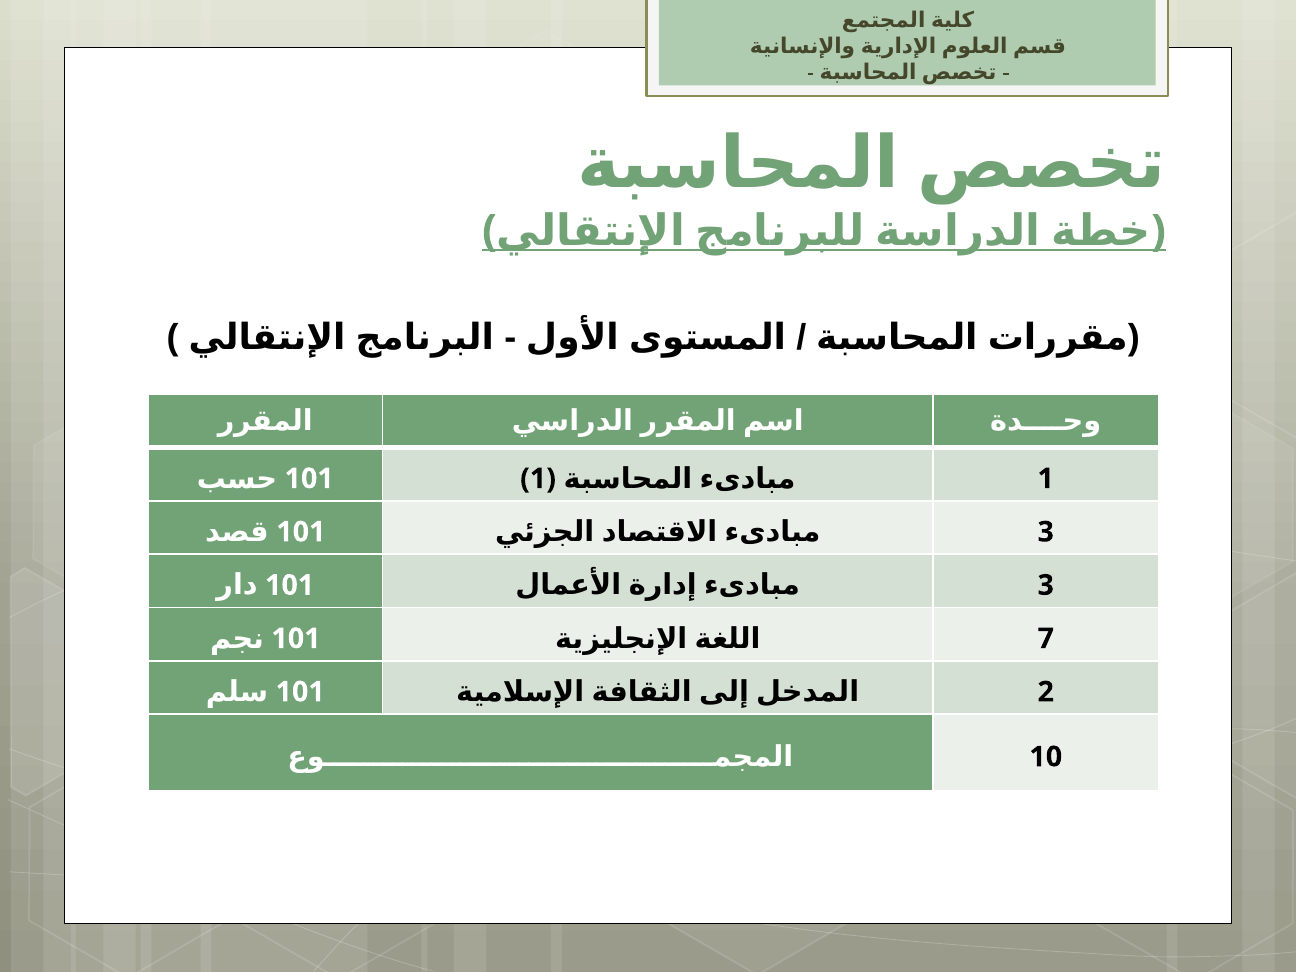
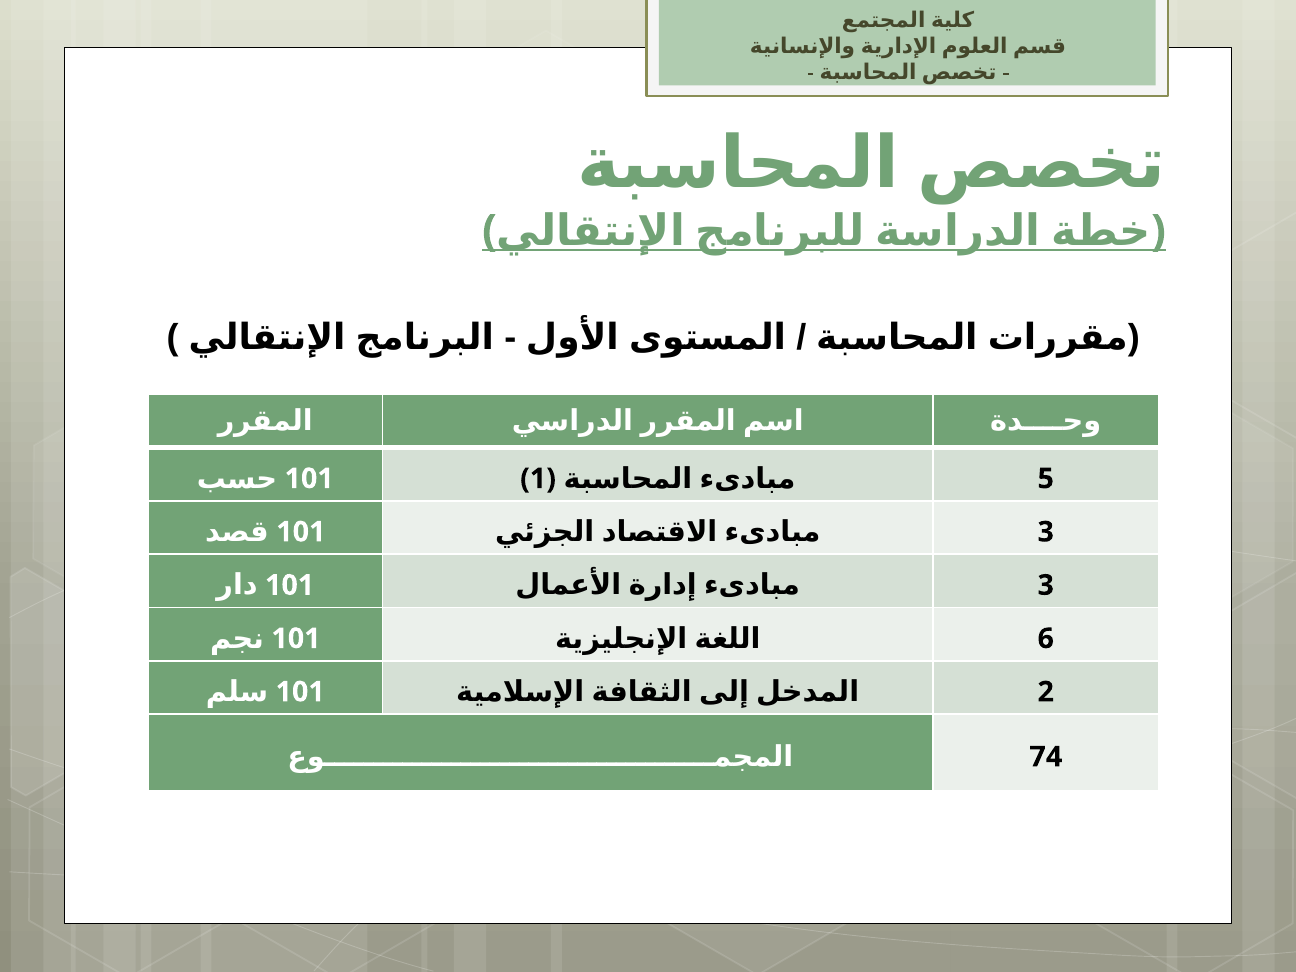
1 at (1046, 479): 1 -> 5
7: 7 -> 6
10: 10 -> 74
